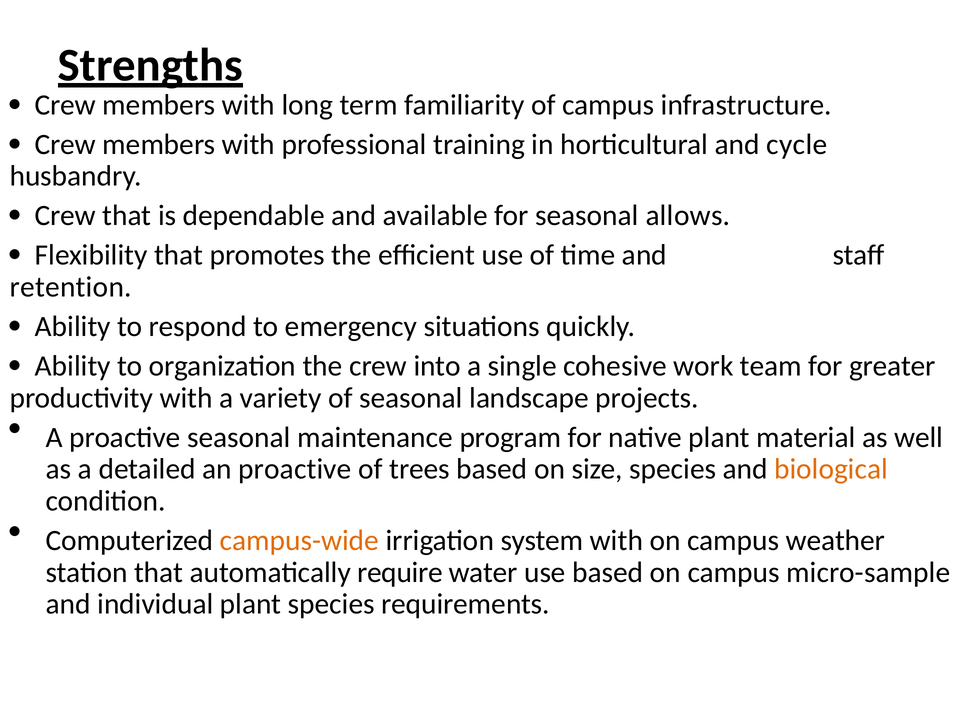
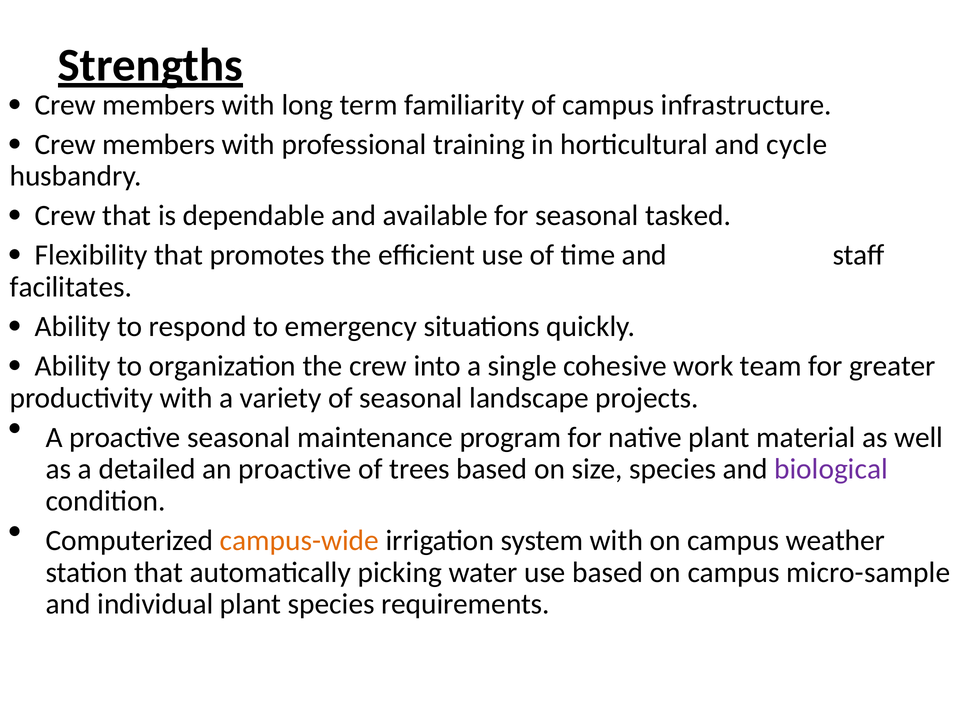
allows: allows -> tasked
retention: retention -> facilitates
biological colour: orange -> purple
require: require -> picking
